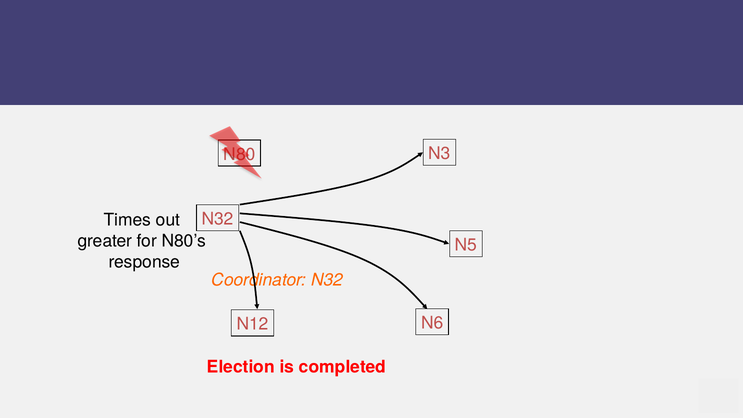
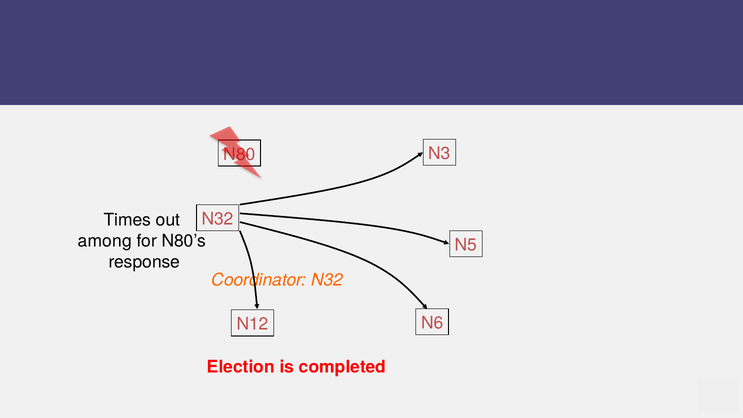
greater: greater -> among
